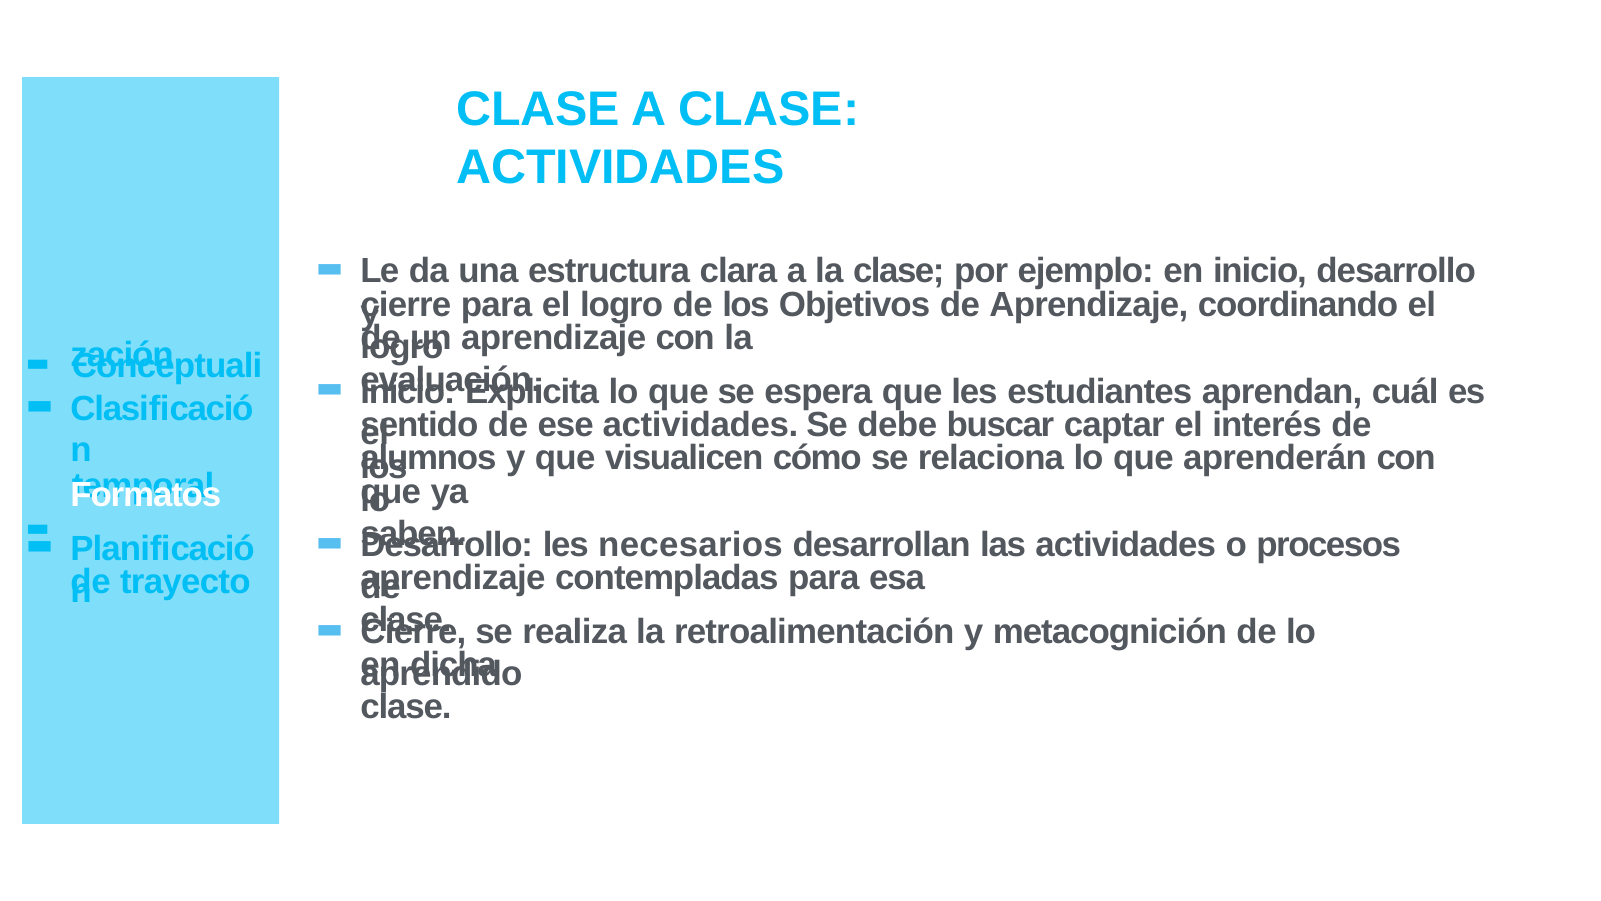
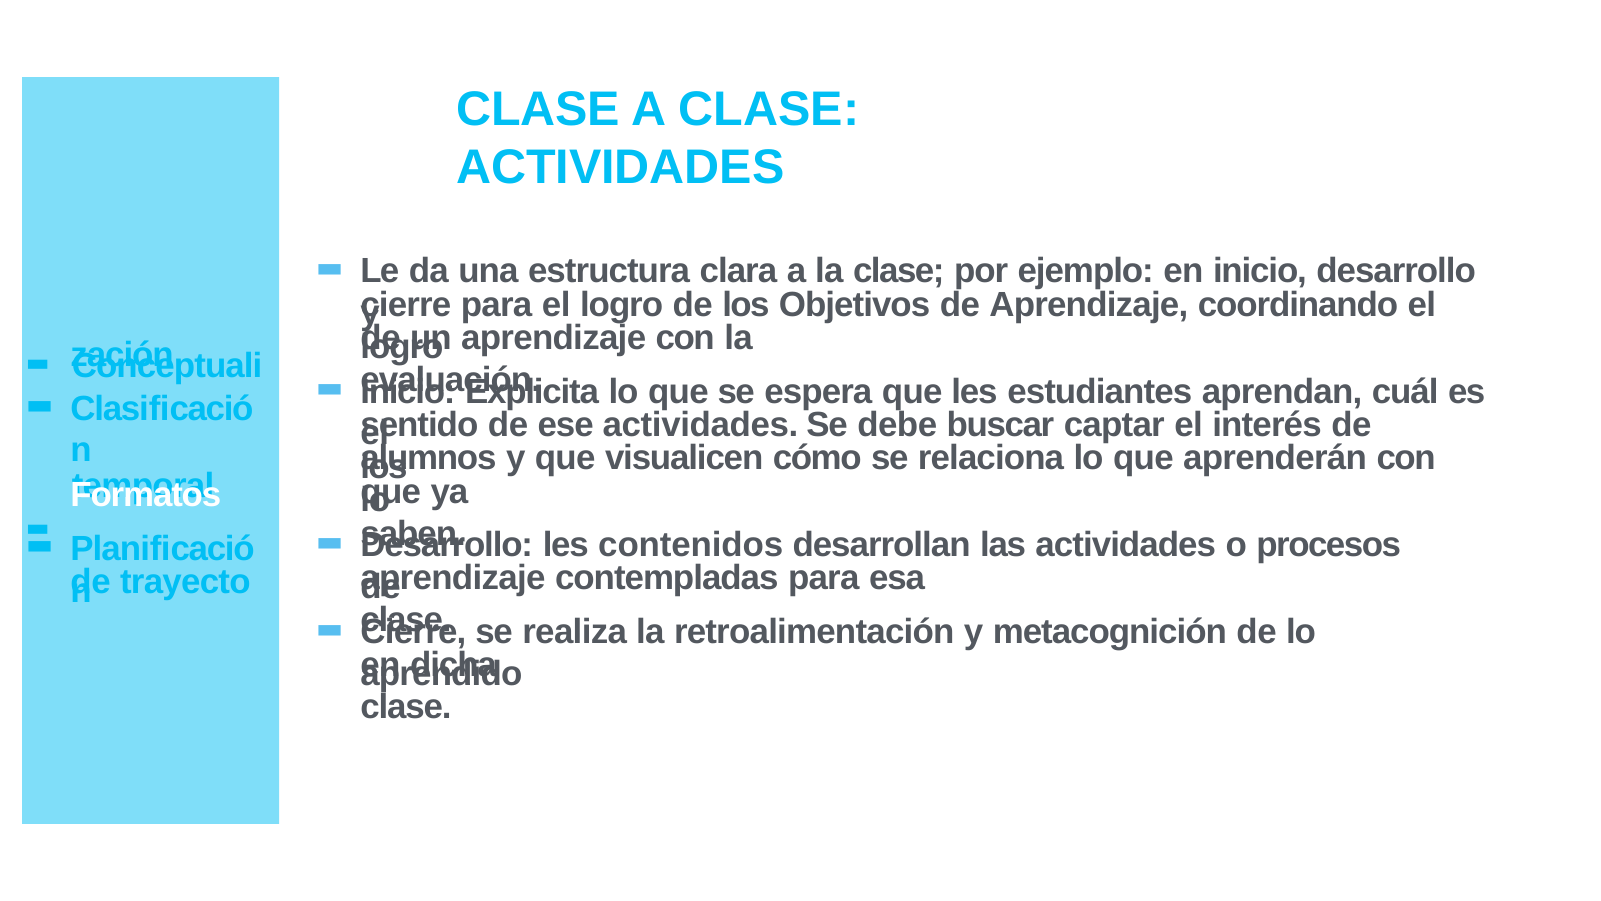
necesarios: necesarios -> contenidos
